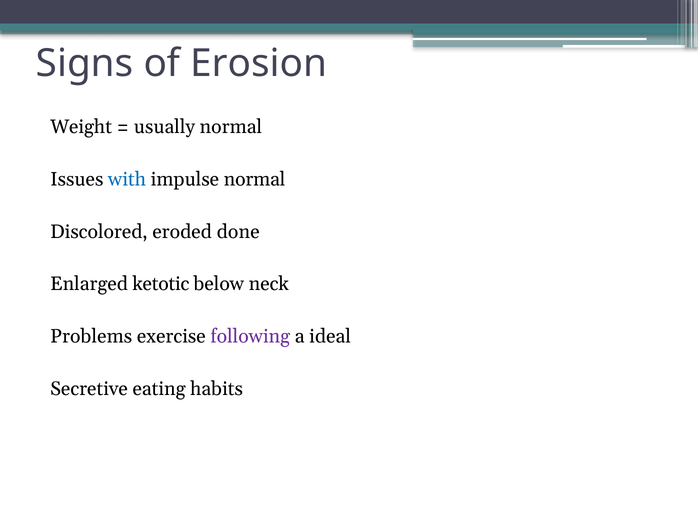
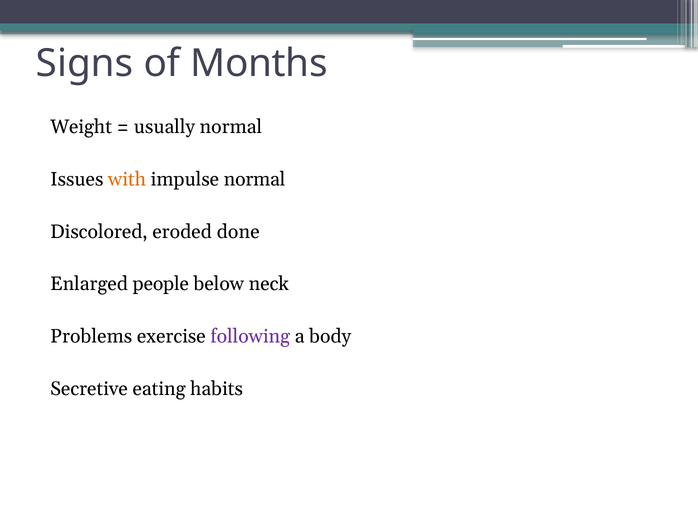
Erosion: Erosion -> Months
with colour: blue -> orange
ketotic: ketotic -> people
ideal: ideal -> body
